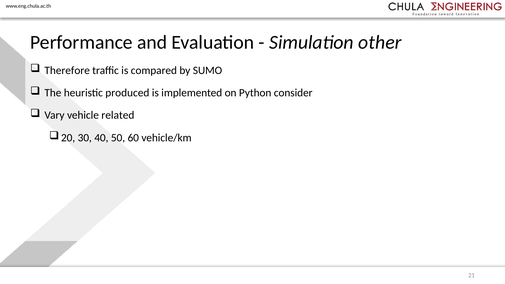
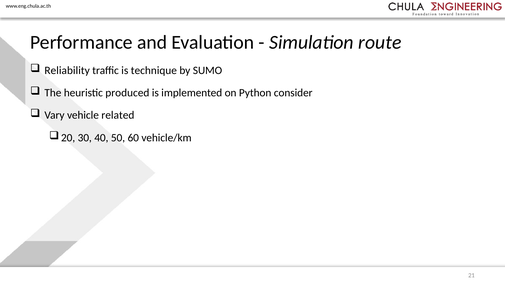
other: other -> route
Therefore: Therefore -> Reliability
compared: compared -> technique
